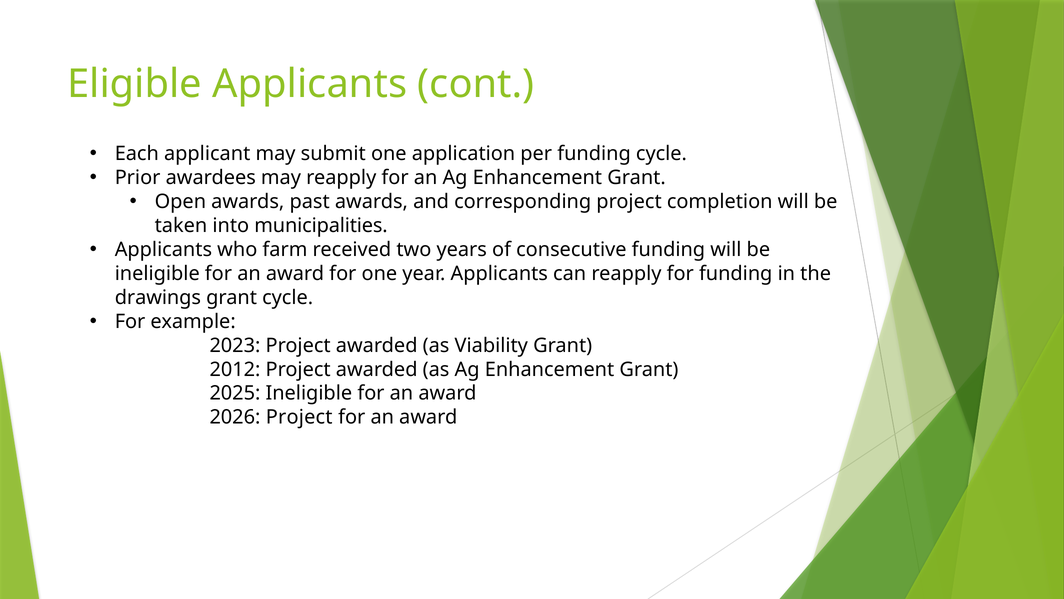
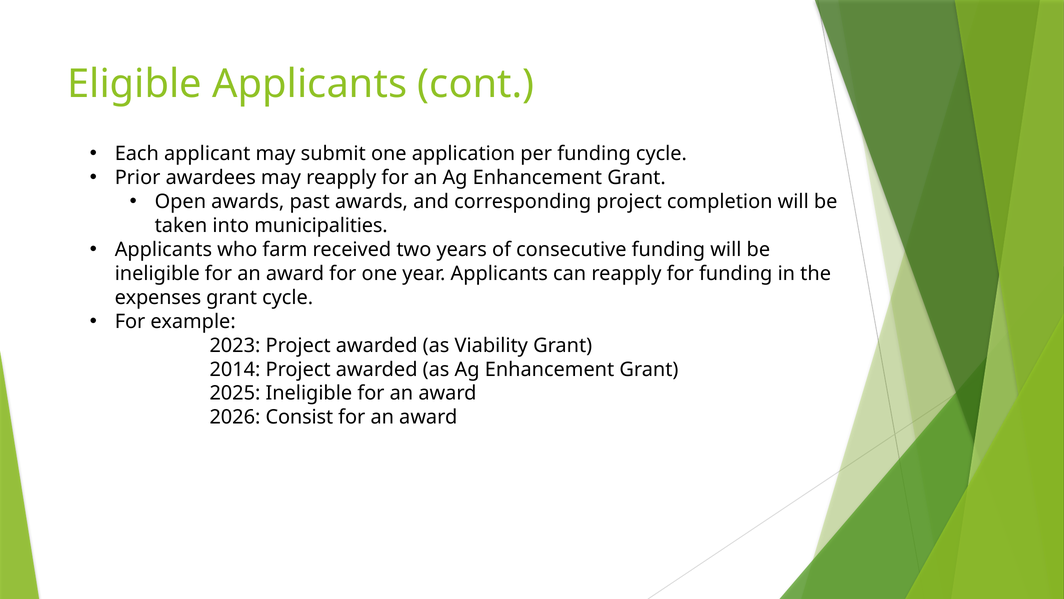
drawings: drawings -> expenses
2012: 2012 -> 2014
2026 Project: Project -> Consist
